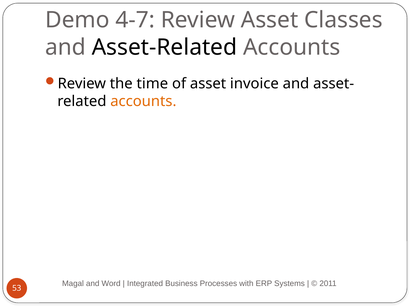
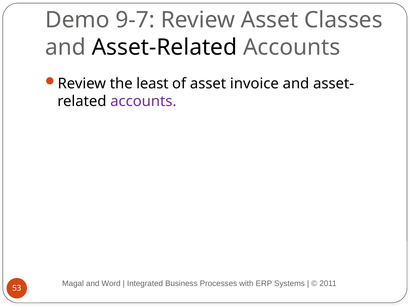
4-7: 4-7 -> 9-7
time: time -> least
accounts at (143, 101) colour: orange -> purple
